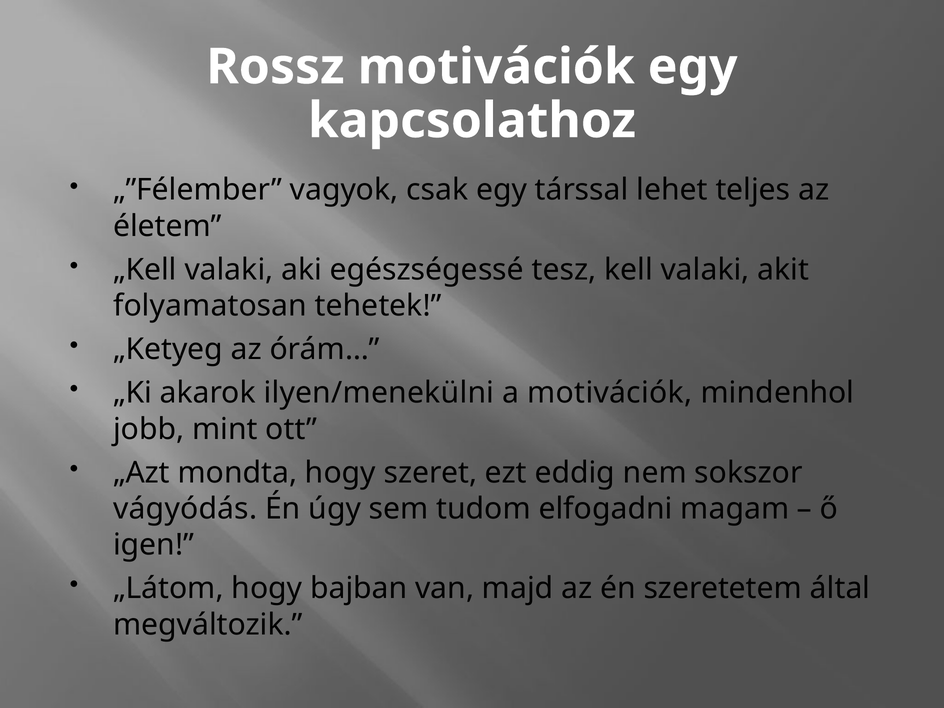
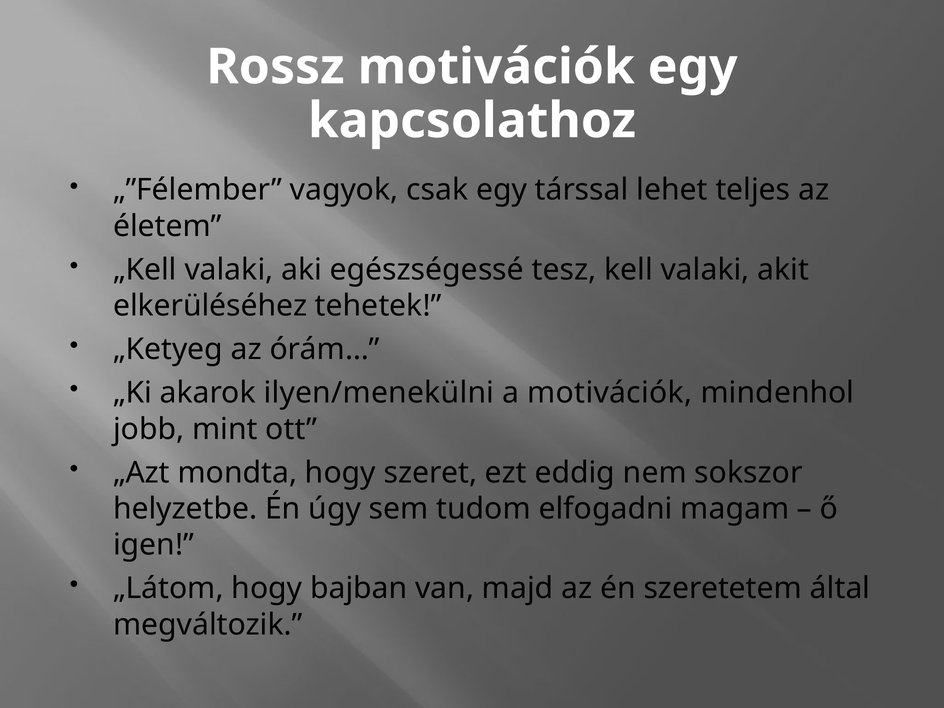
folyamatosan: folyamatosan -> elkerüléséhez
vágyódás: vágyódás -> helyzetbe
